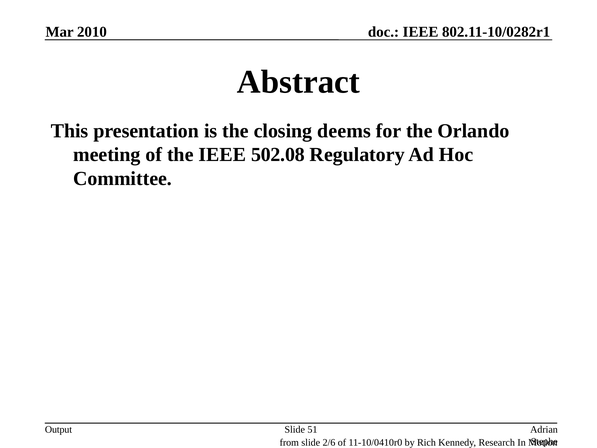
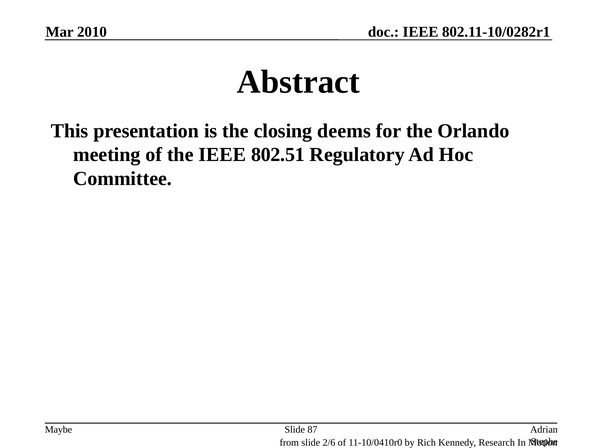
502.08: 502.08 -> 802.51
Output: Output -> Maybe
51: 51 -> 87
